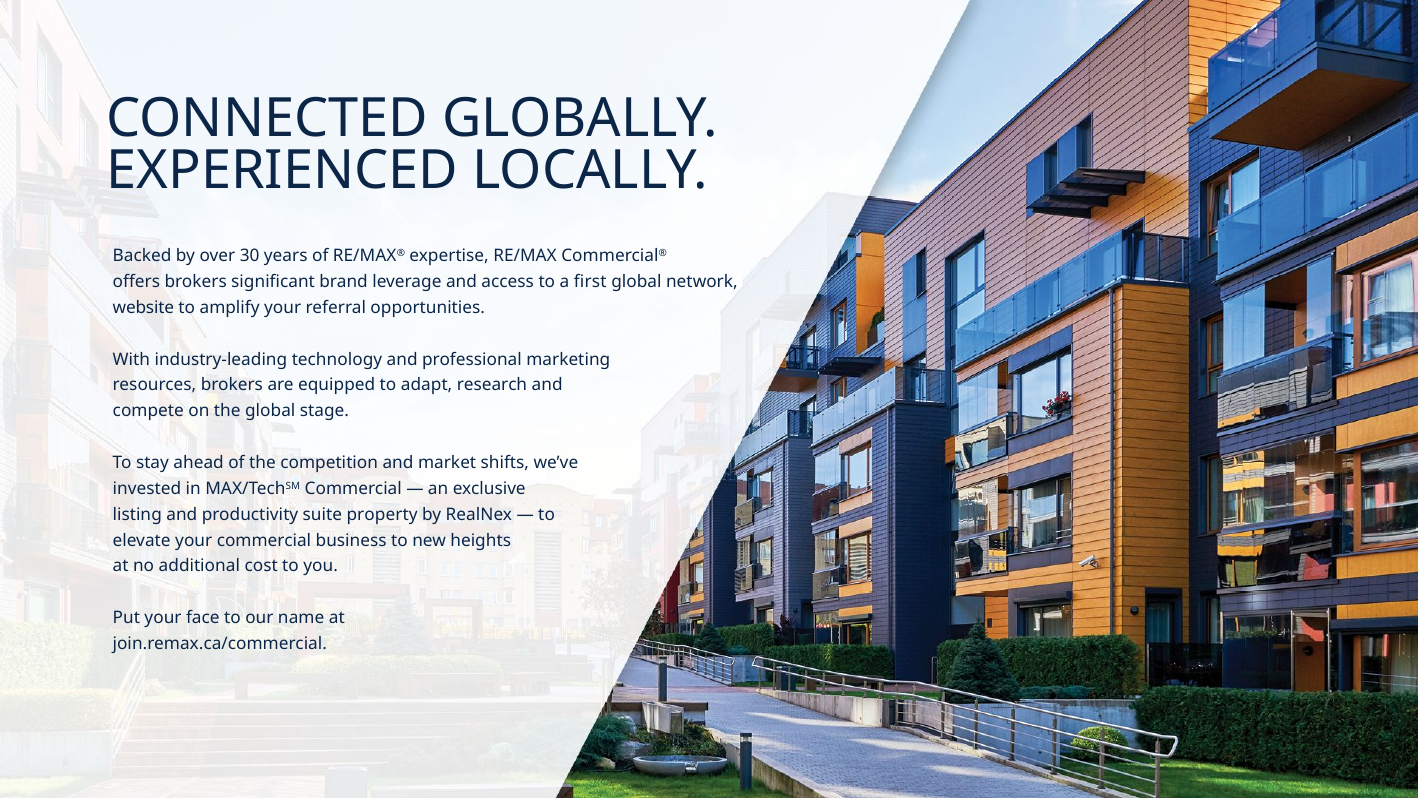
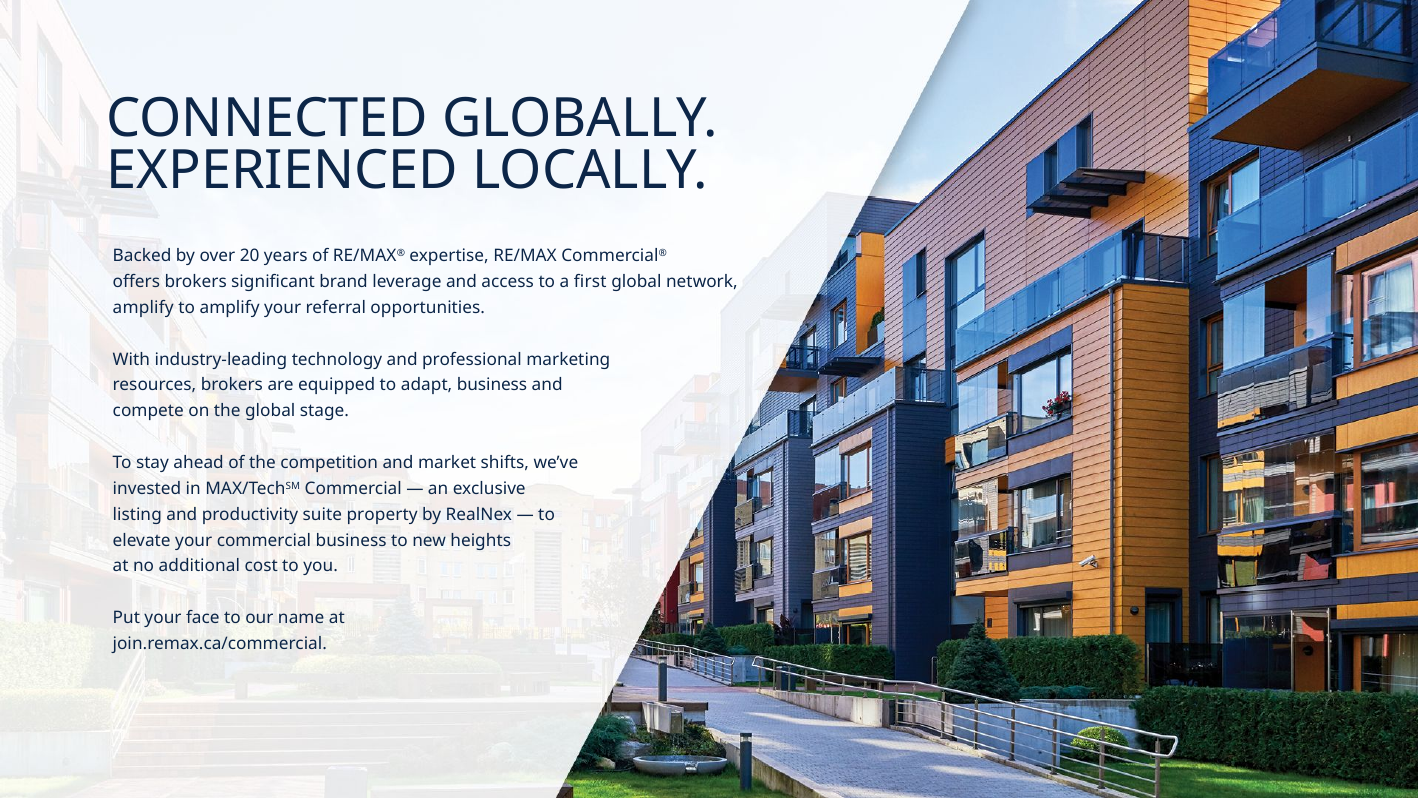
30: 30 -> 20
website at (143, 307): website -> amplify
adapt research: research -> business
